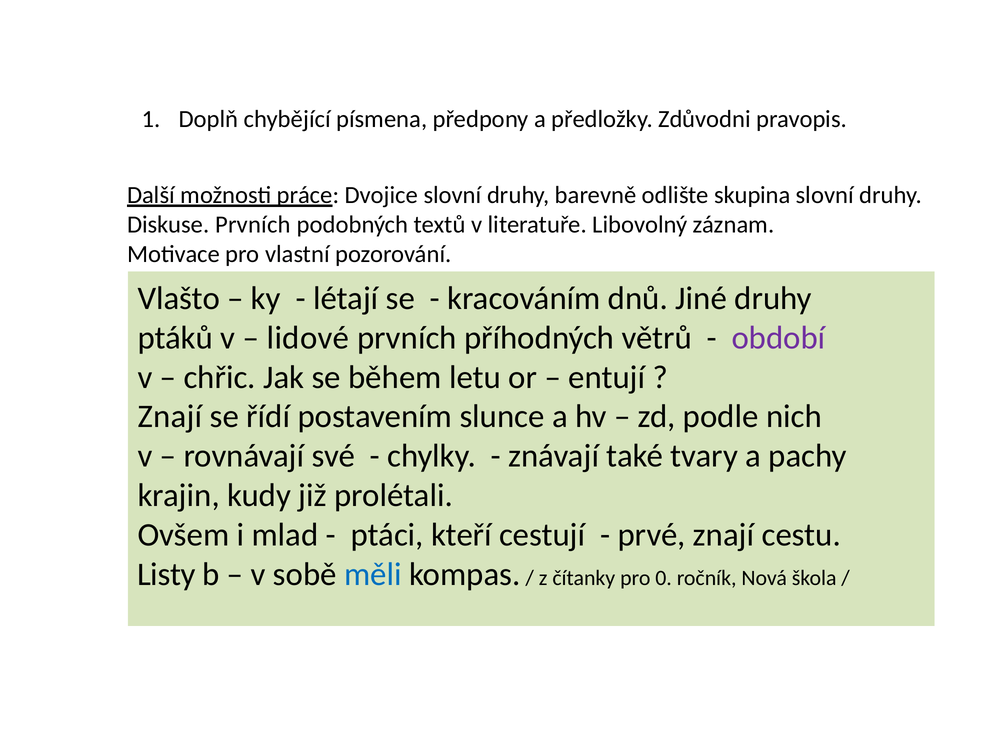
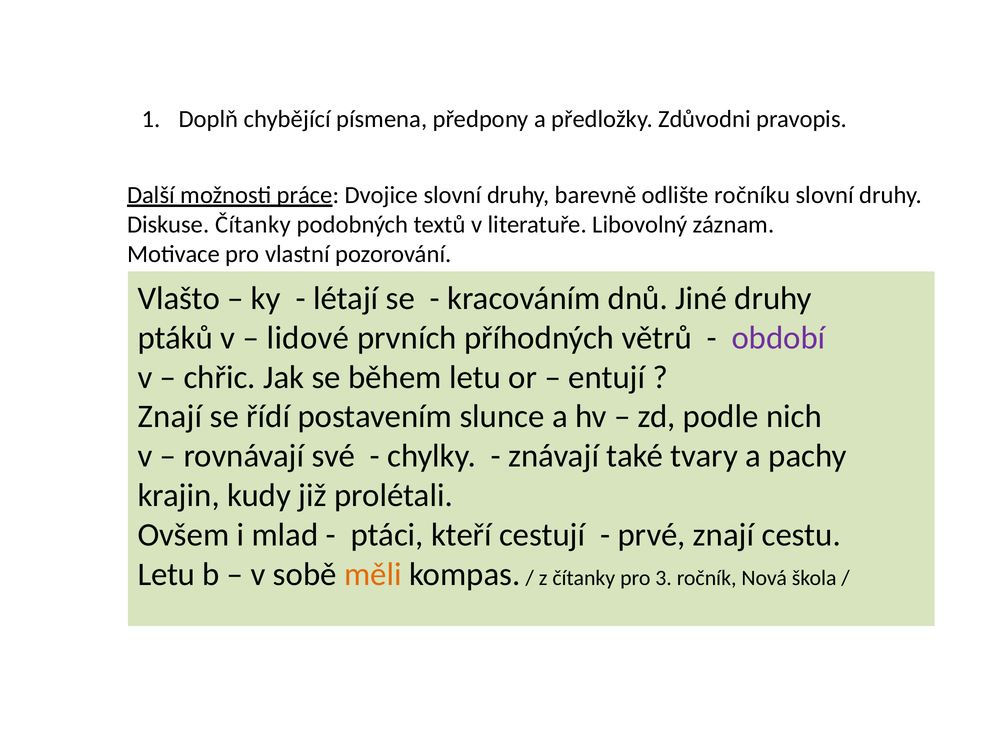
skupina: skupina -> ročníku
Diskuse Prvních: Prvních -> Čítanky
Listy at (166, 574): Listy -> Letu
měli colour: blue -> orange
0: 0 -> 3
